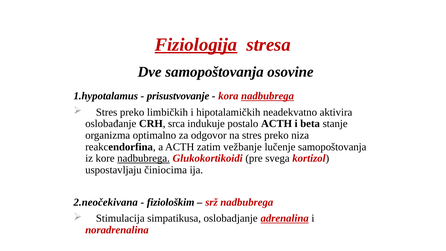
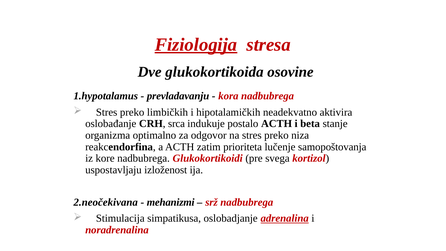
Dve samopoštovanja: samopoštovanja -> glukokortikoida
prisustvovanje: prisustvovanje -> prevladavanju
nadbubrega at (268, 96) underline: present -> none
vežbanje: vežbanje -> prioriteta
nadbubrega at (144, 158) underline: present -> none
činiocima: činiocima -> izloženost
fiziološkim: fiziološkim -> mehanizmi
